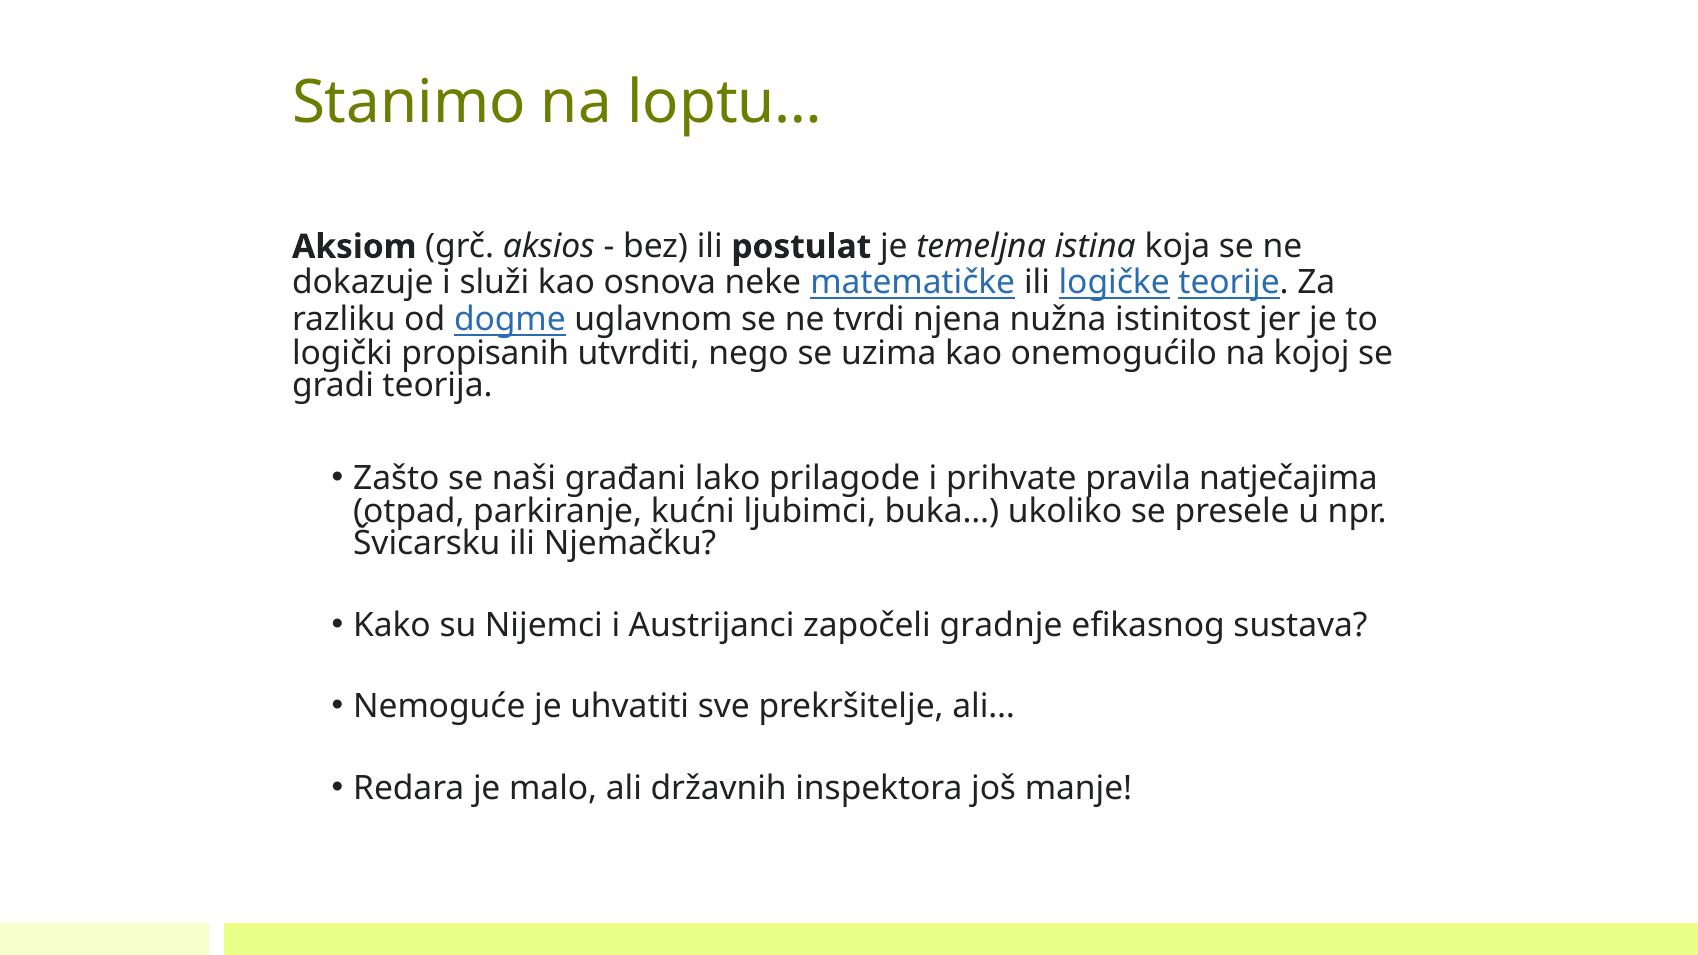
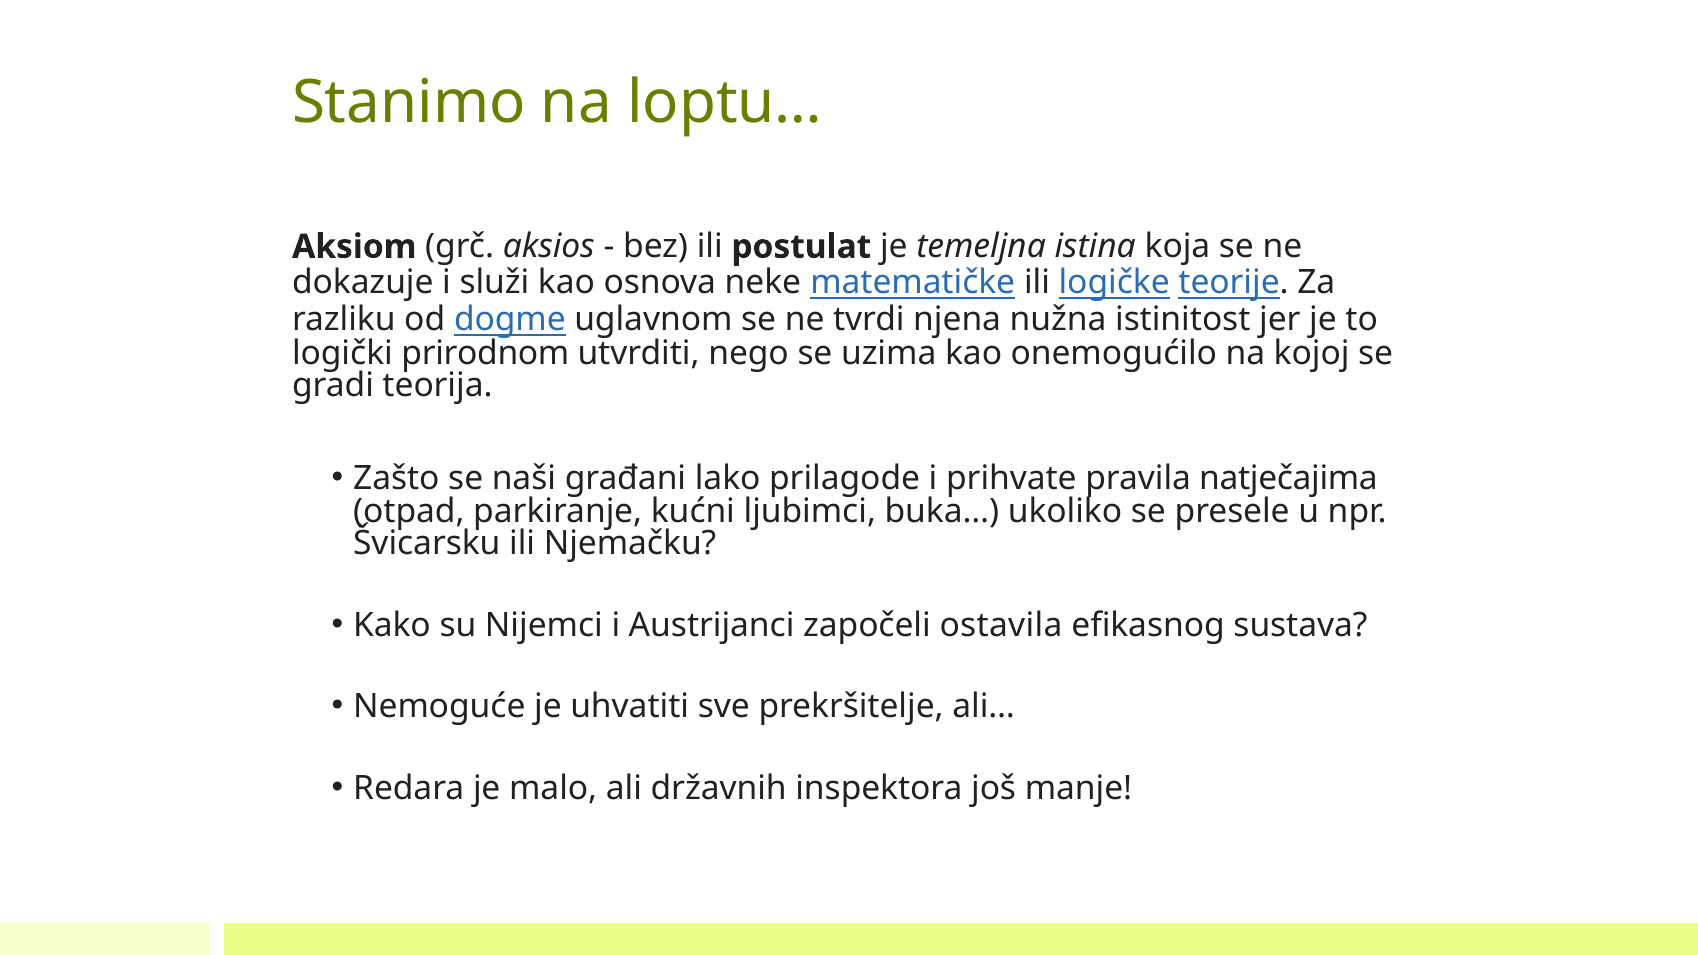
propisanih: propisanih -> prirodnom
gradnje: gradnje -> ostavila
